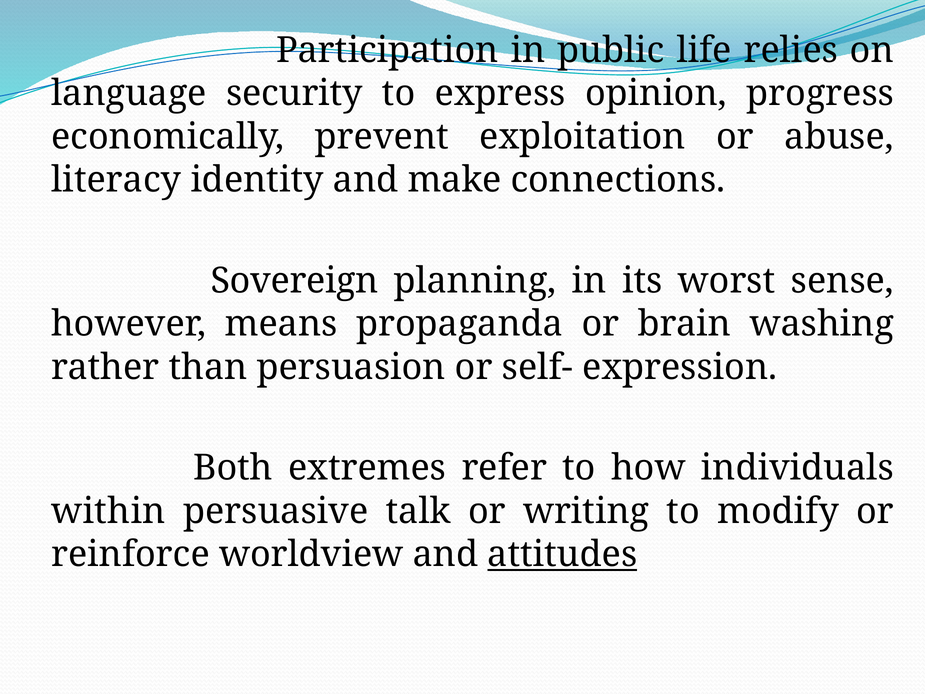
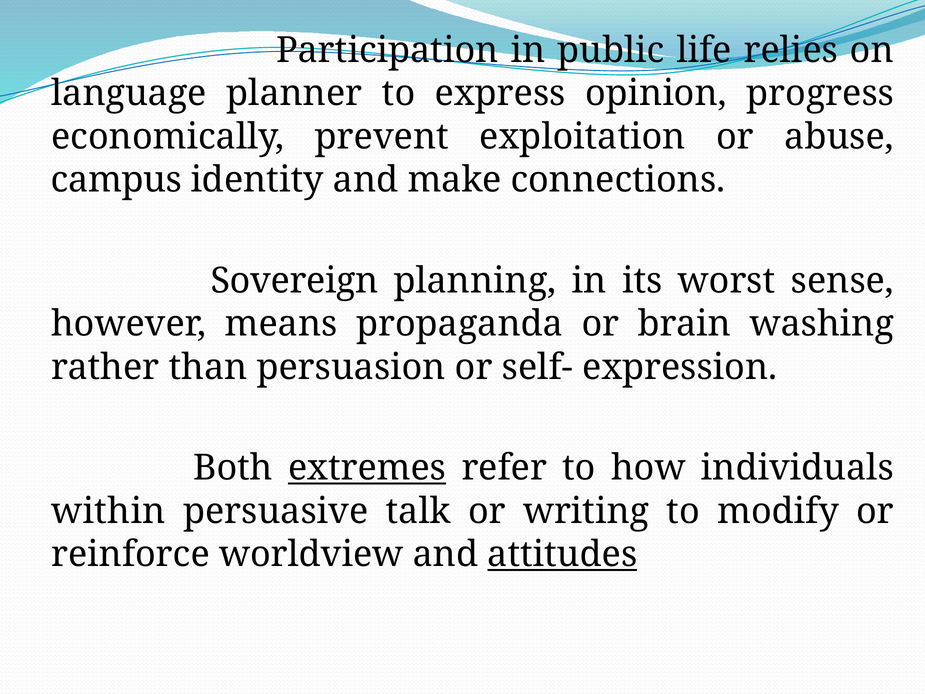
security: security -> planner
literacy: literacy -> campus
extremes underline: none -> present
